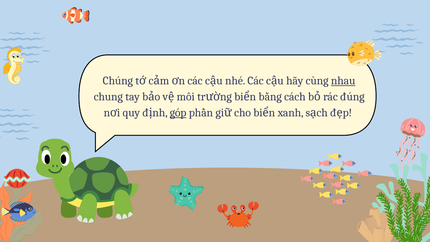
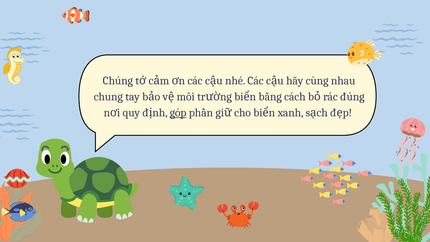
nhau underline: present -> none
